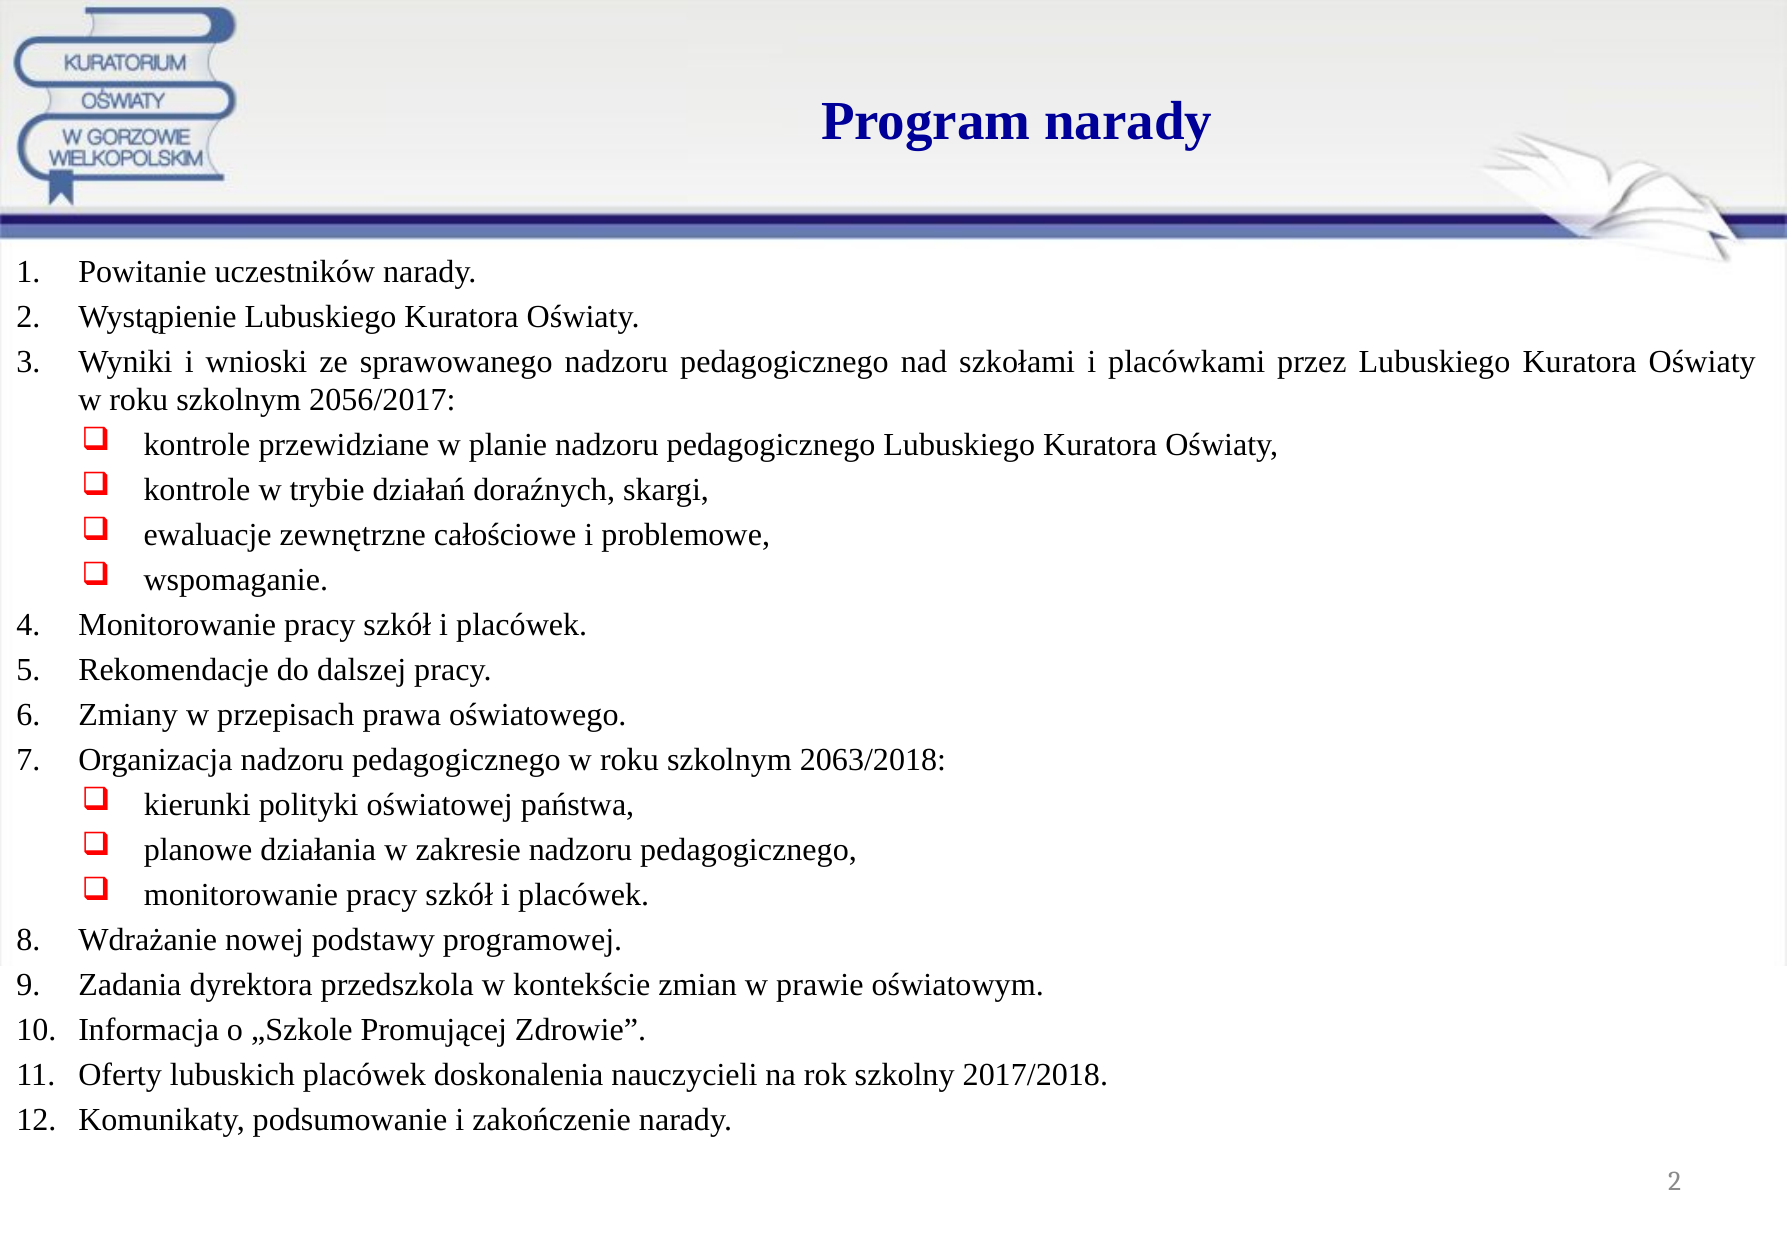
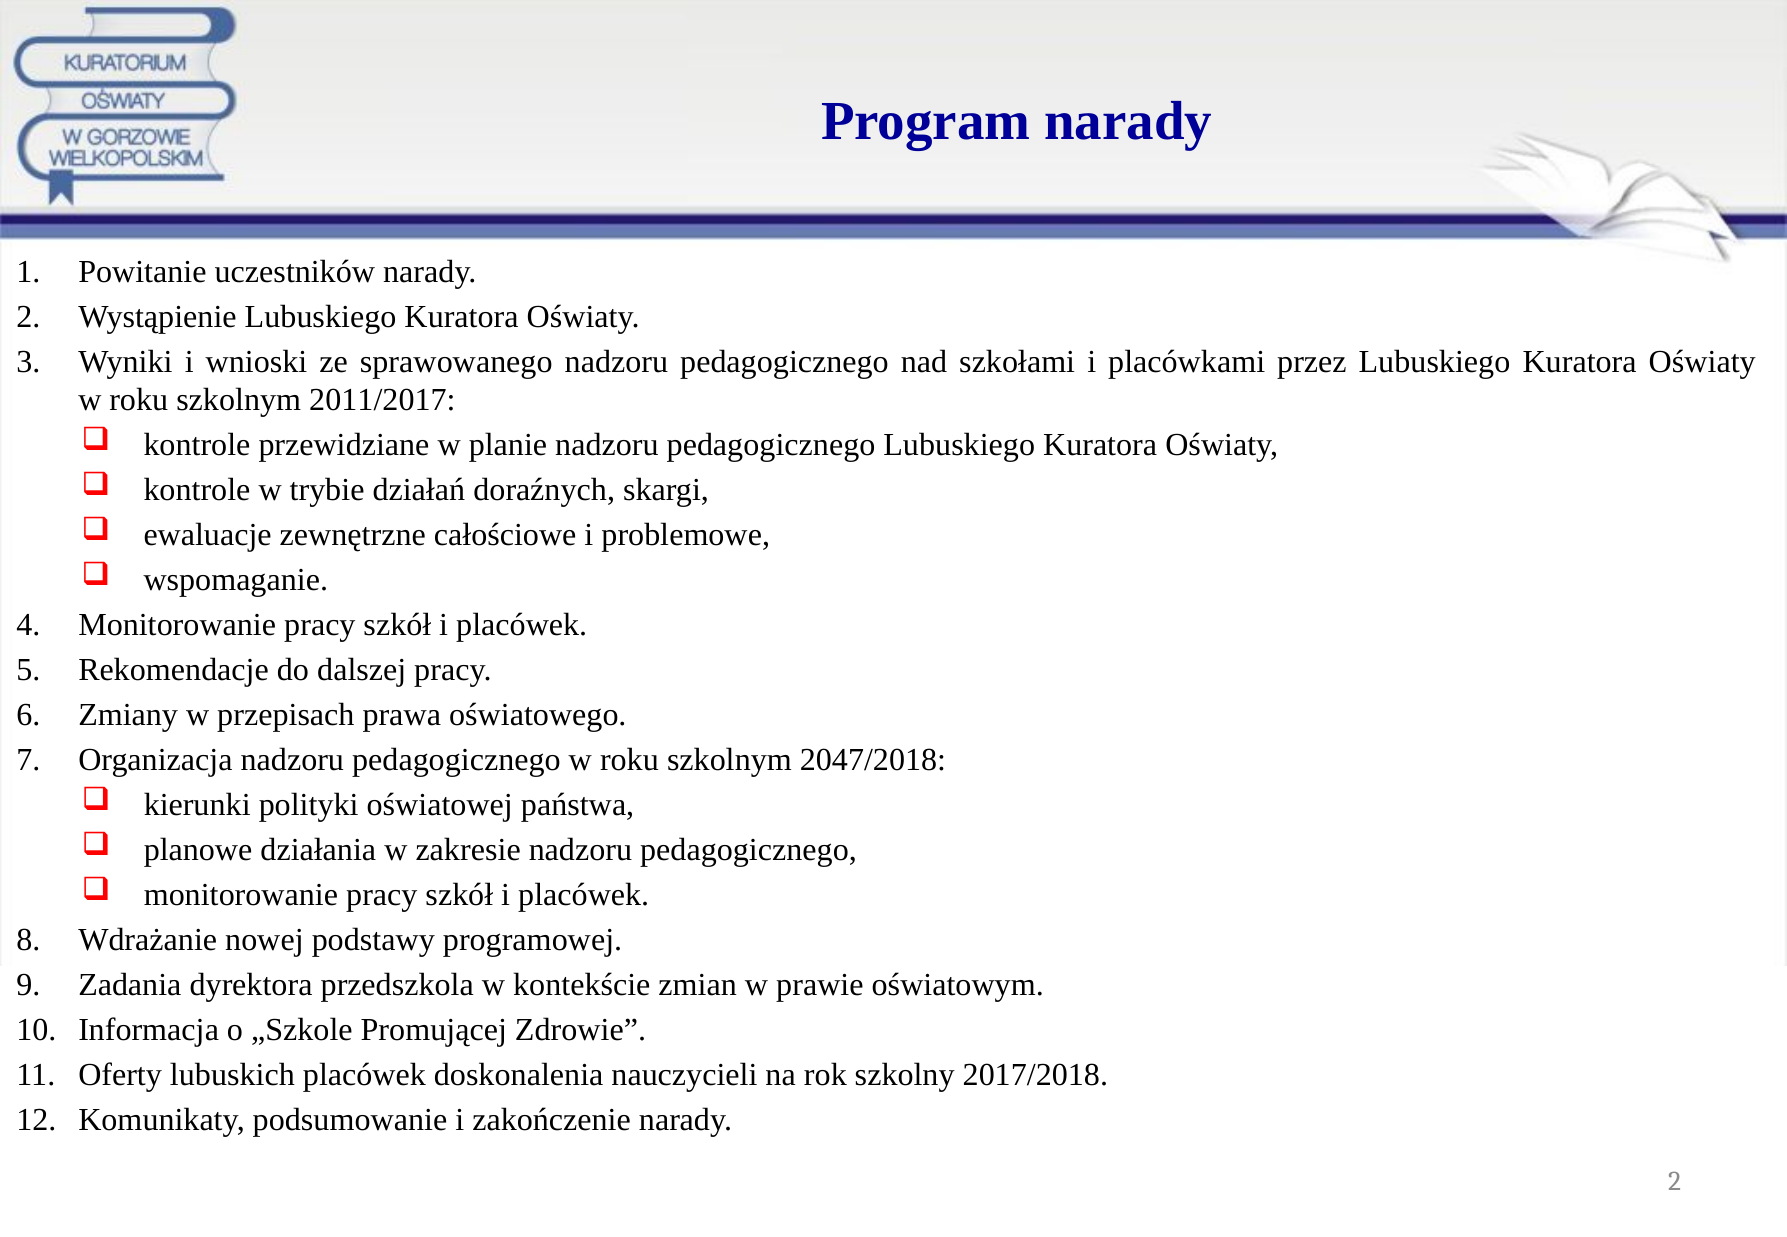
2056/2017: 2056/2017 -> 2011/2017
2063/2018: 2063/2018 -> 2047/2018
